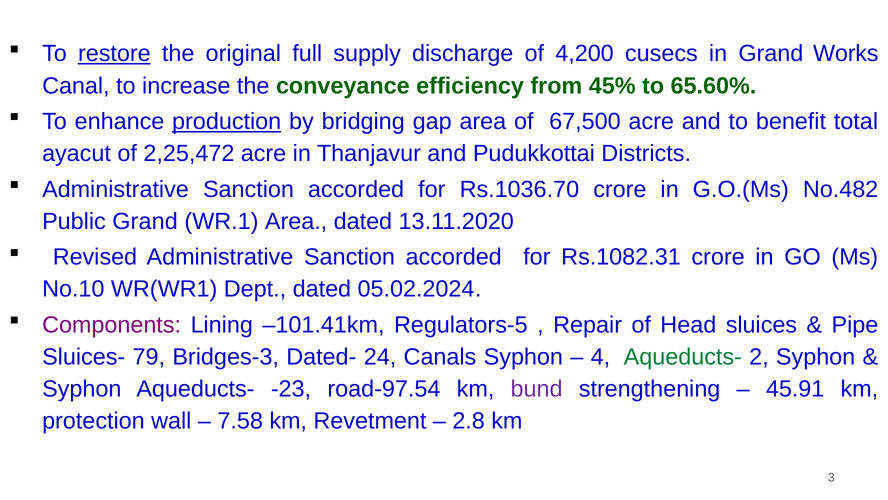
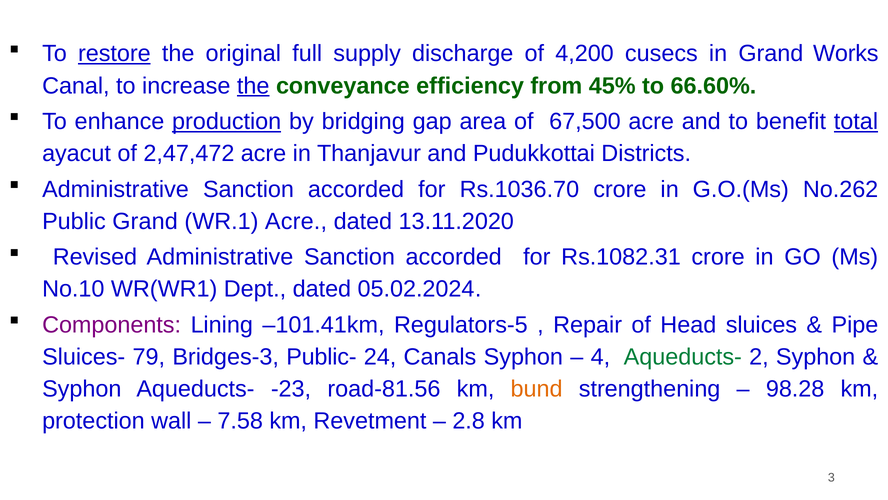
the at (253, 86) underline: none -> present
65.60%: 65.60% -> 66.60%
total underline: none -> present
2,25,472: 2,25,472 -> 2,47,472
No.482: No.482 -> No.262
WR.1 Area: Area -> Acre
Dated-: Dated- -> Public-
road-97.54: road-97.54 -> road-81.56
bund colour: purple -> orange
45.91: 45.91 -> 98.28
